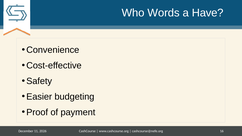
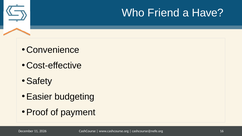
Words: Words -> Friend
